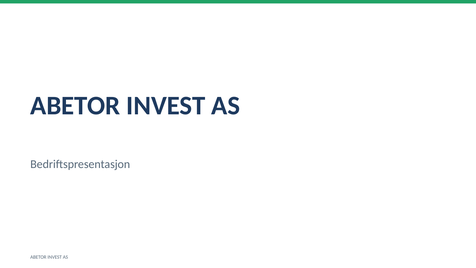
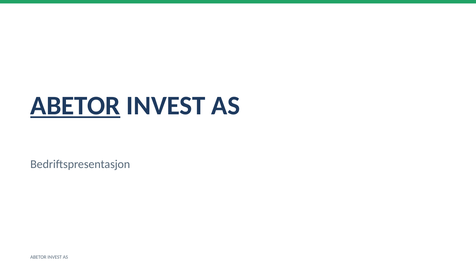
ABETOR at (75, 106) underline: none -> present
